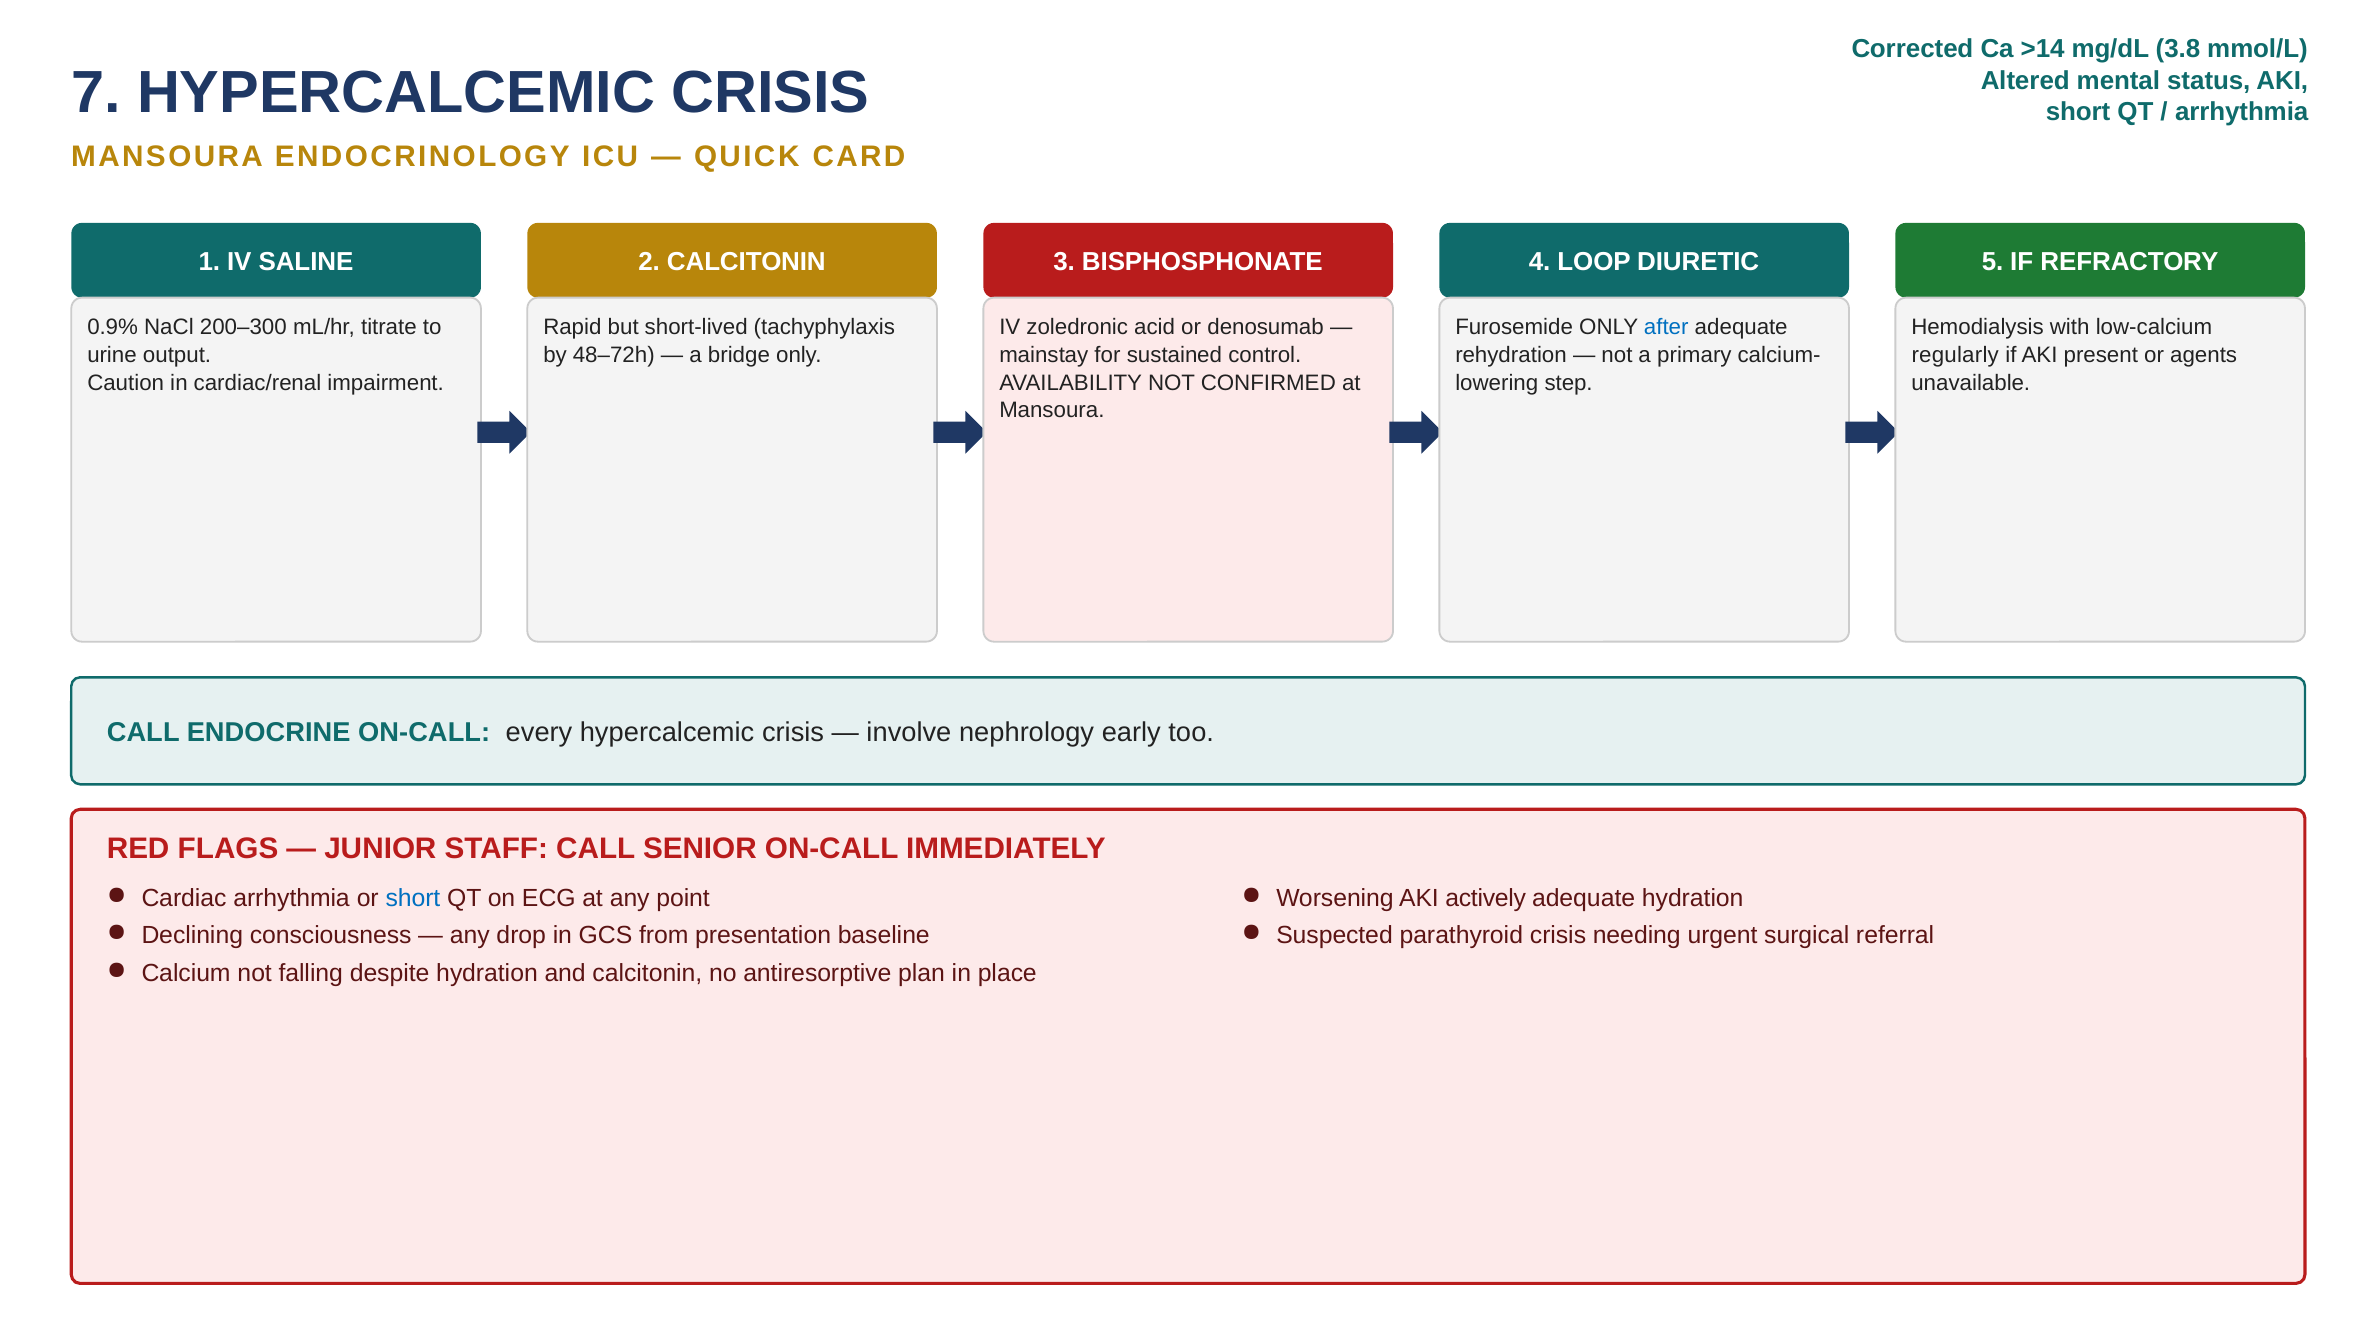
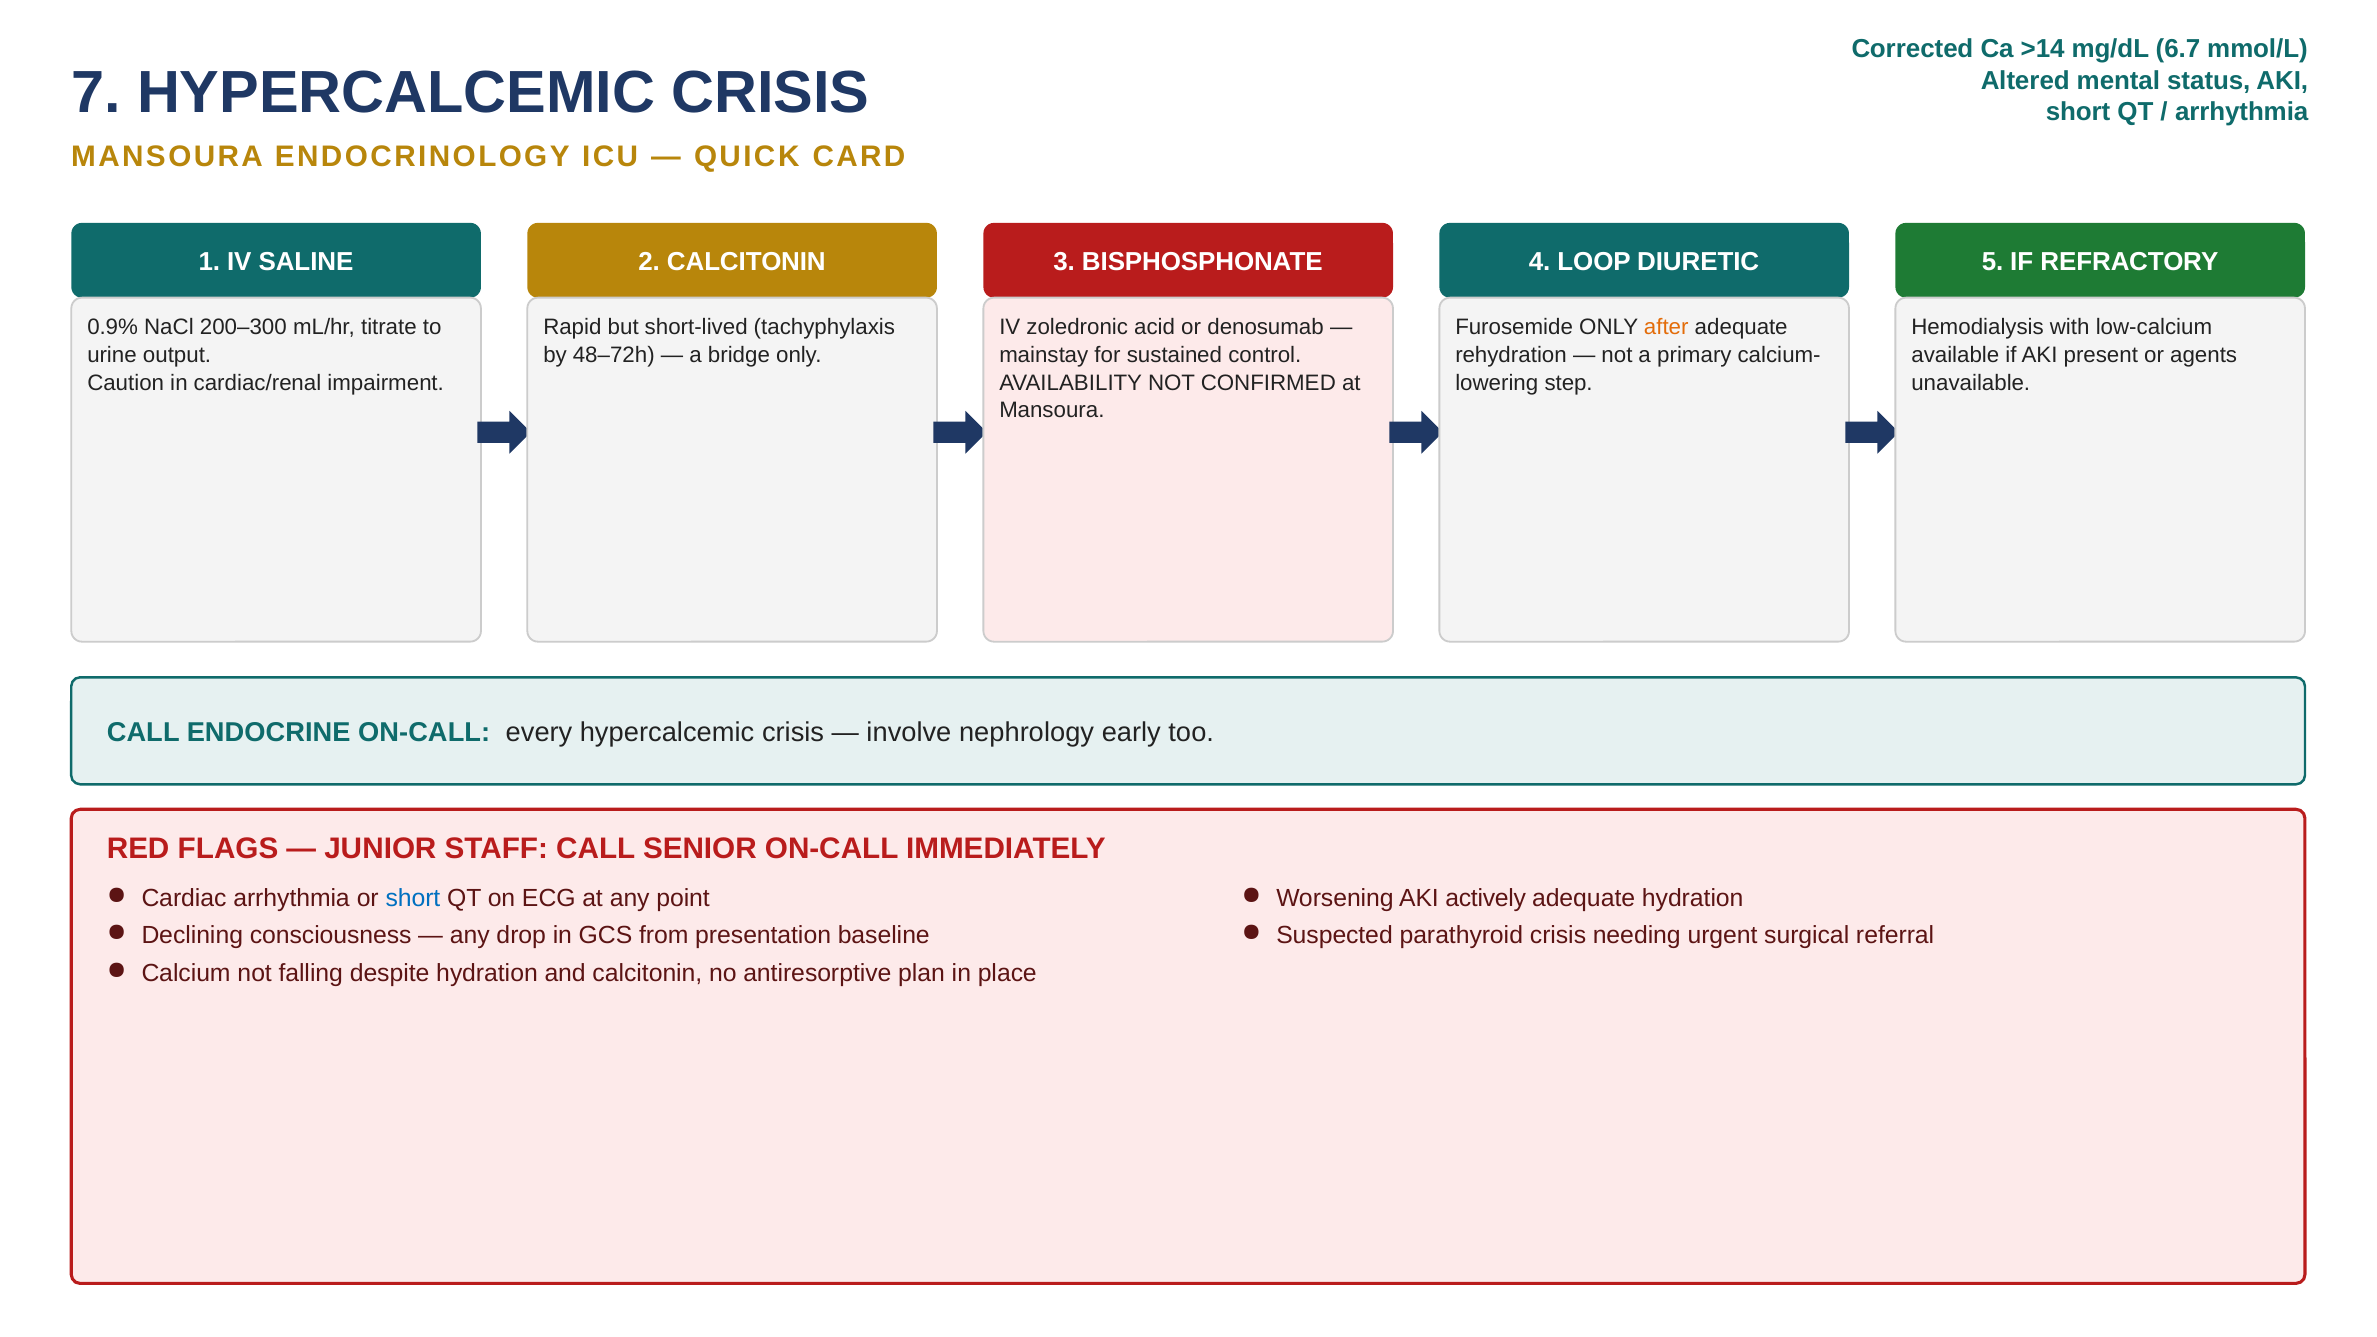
3.8: 3.8 -> 6.7
after colour: blue -> orange
regularly: regularly -> available
